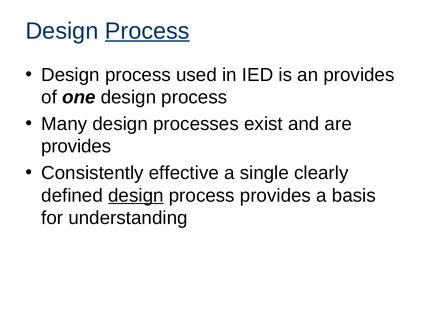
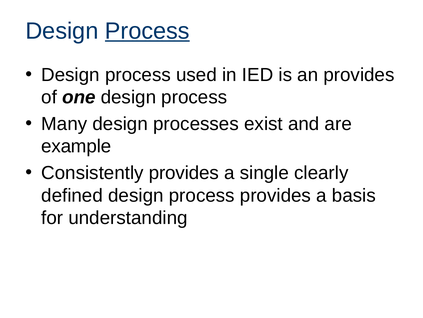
provides at (76, 146): provides -> example
Consistently effective: effective -> provides
design at (136, 195) underline: present -> none
